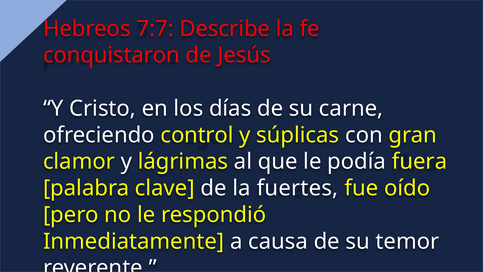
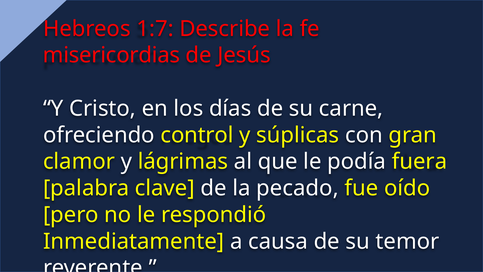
7:7: 7:7 -> 1:7
conquistaron: conquistaron -> misericordias
fuertes: fuertes -> pecado
